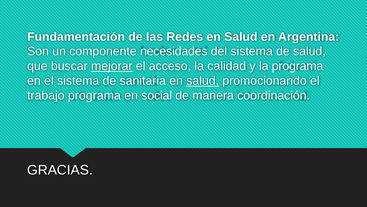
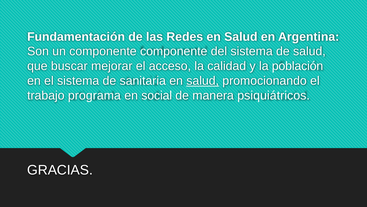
componente necesidades: necesidades -> componente
mejorar underline: present -> none
la programa: programa -> población
coordinación: coordinación -> psiquiátricos
